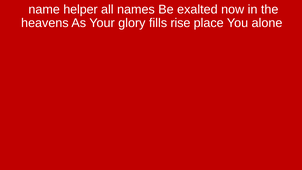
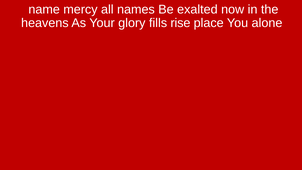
helper: helper -> mercy
